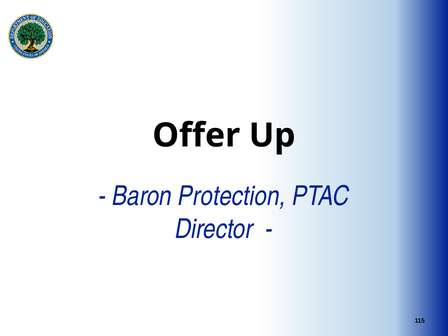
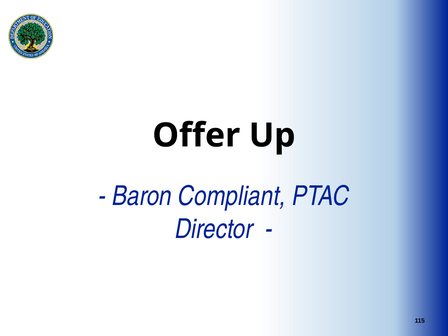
Protection: Protection -> Compliant
